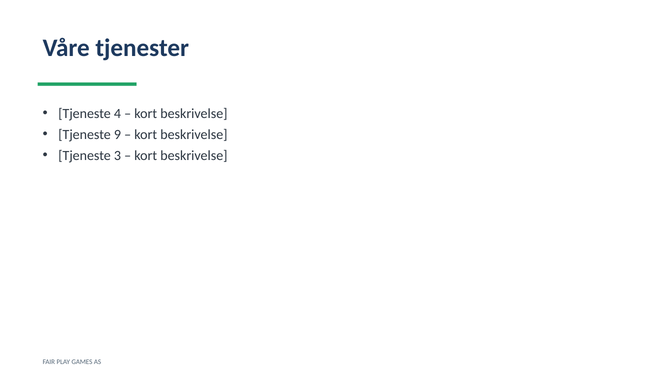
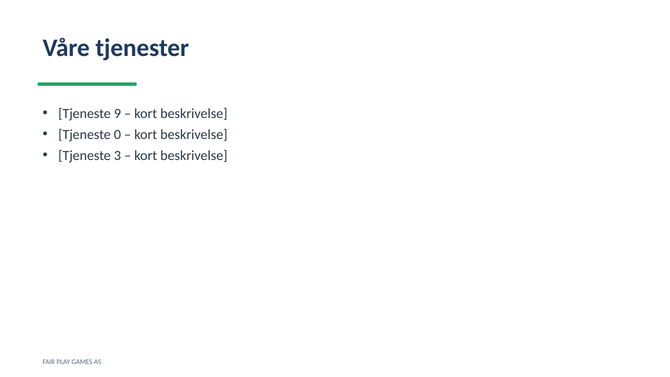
4: 4 -> 9
9: 9 -> 0
